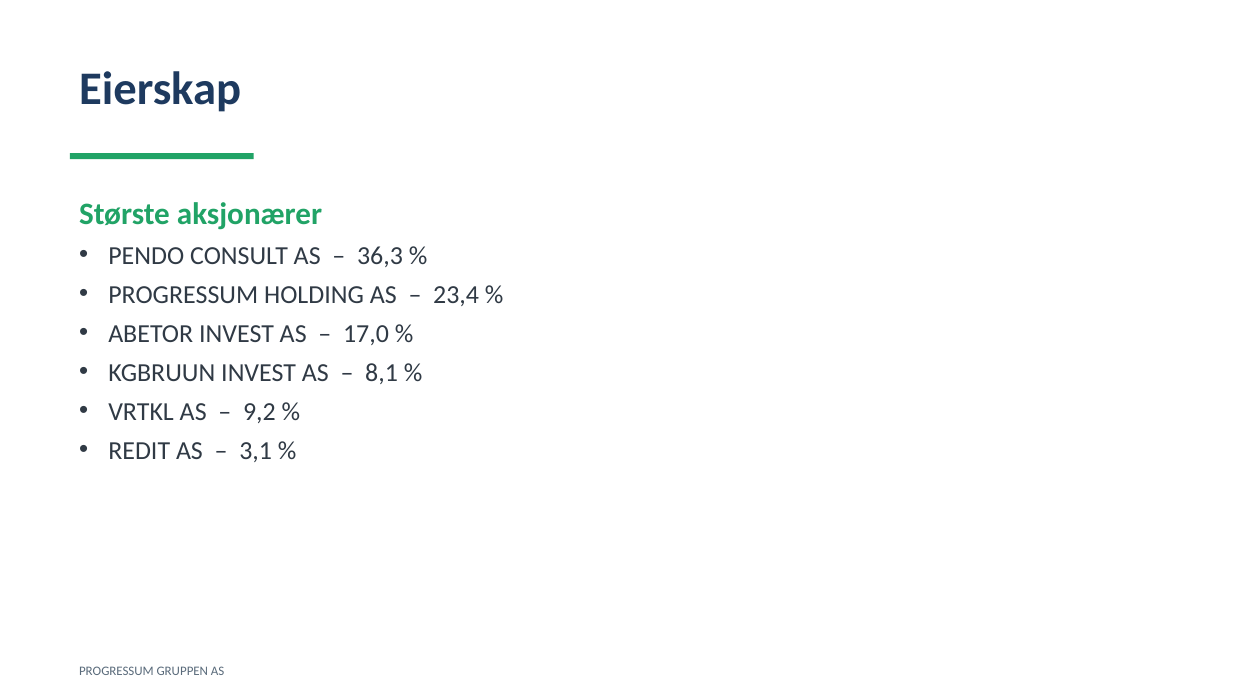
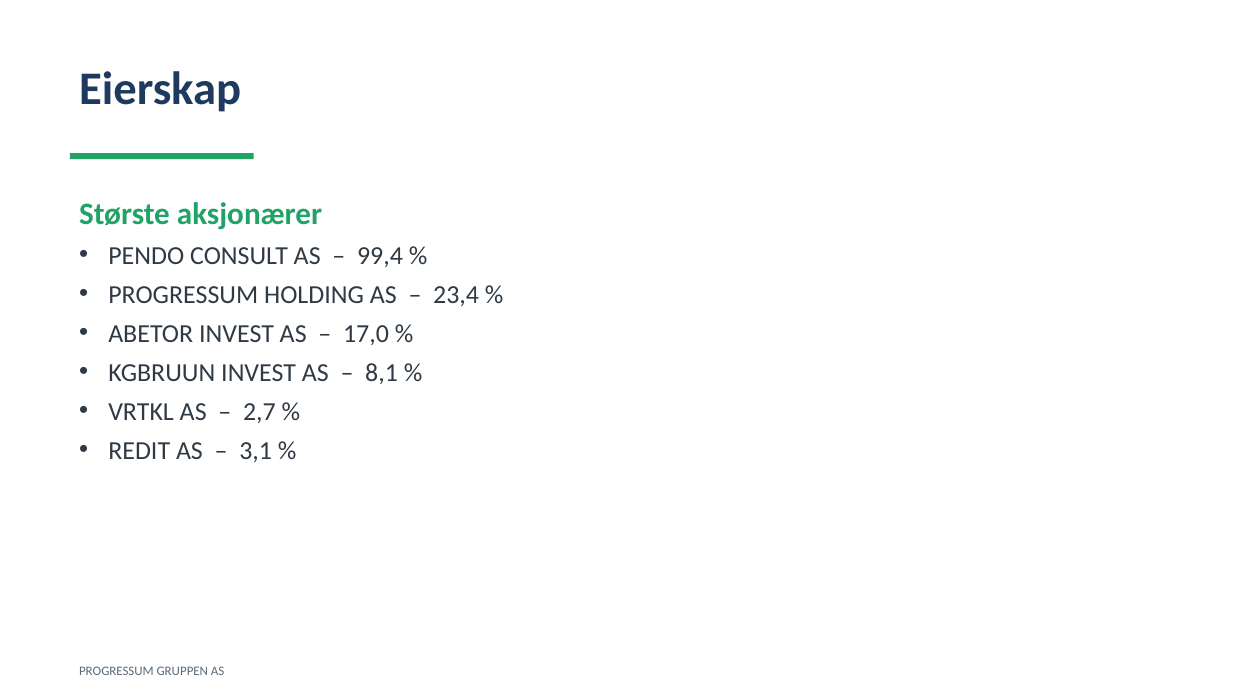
36,3: 36,3 -> 99,4
9,2: 9,2 -> 2,7
